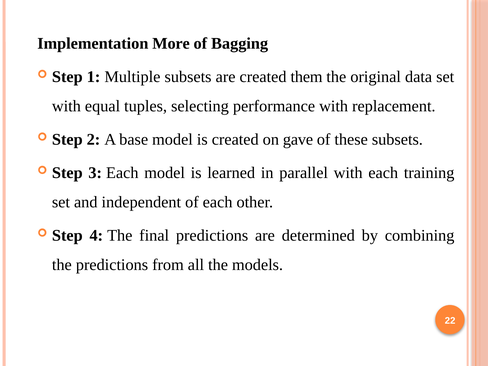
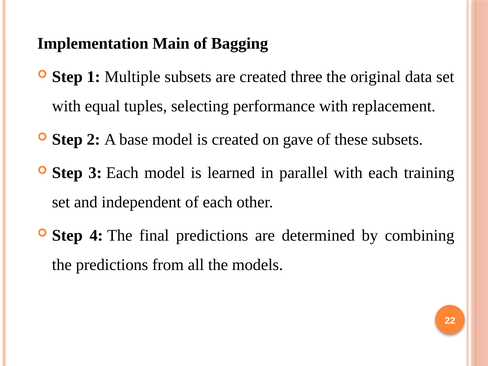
More: More -> Main
them: them -> three
